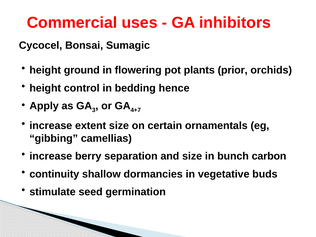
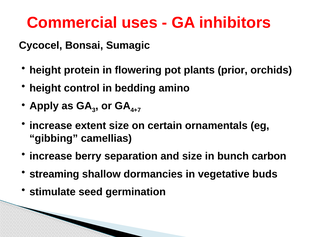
ground: ground -> protein
hence: hence -> amino
continuity: continuity -> streaming
